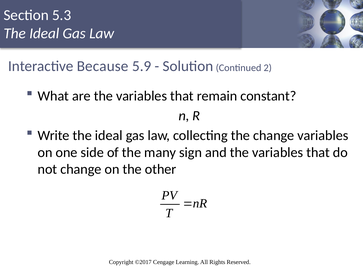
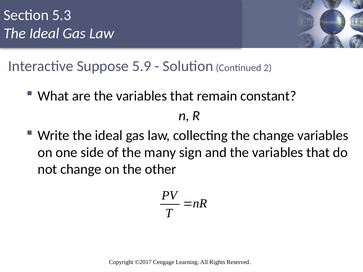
Because: Because -> Suppose
